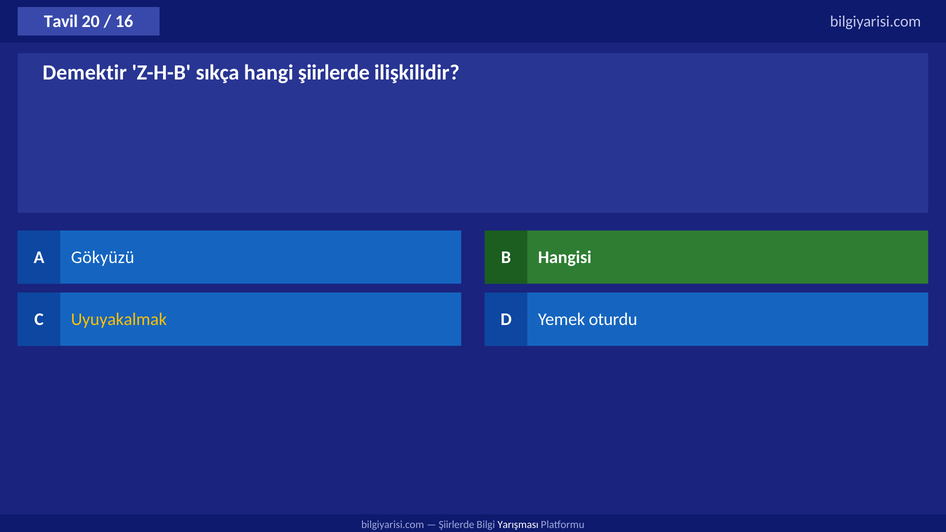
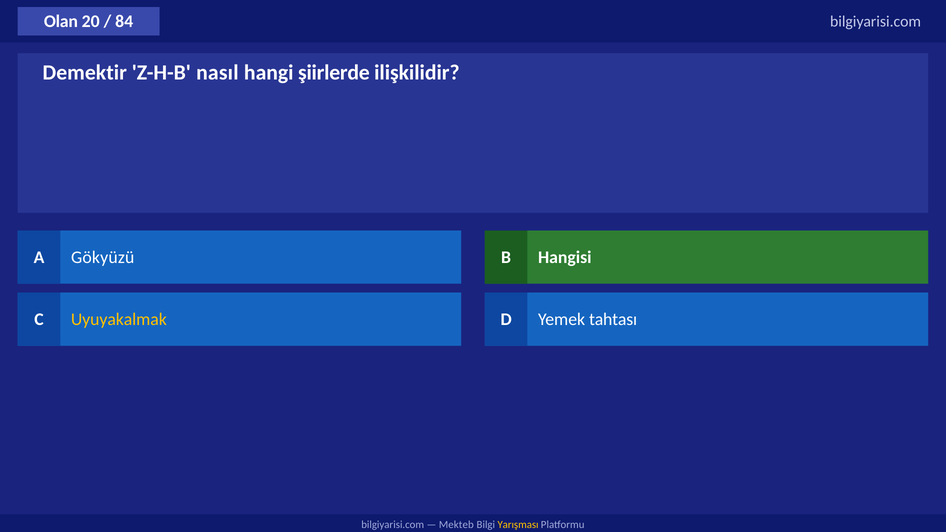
Tavil: Tavil -> Olan
16: 16 -> 84
sıkça: sıkça -> nasıl
oturdu: oturdu -> tahtası
Şiirlerde at (456, 525): Şiirlerde -> Mekteb
Yarışması colour: white -> yellow
